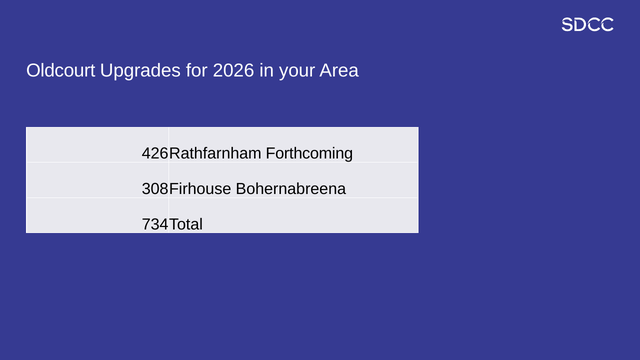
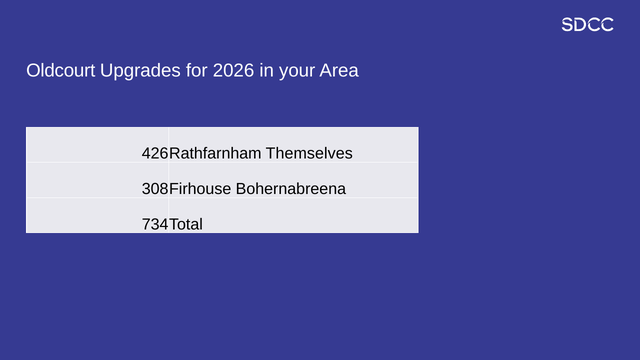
Forthcoming: Forthcoming -> Themselves
